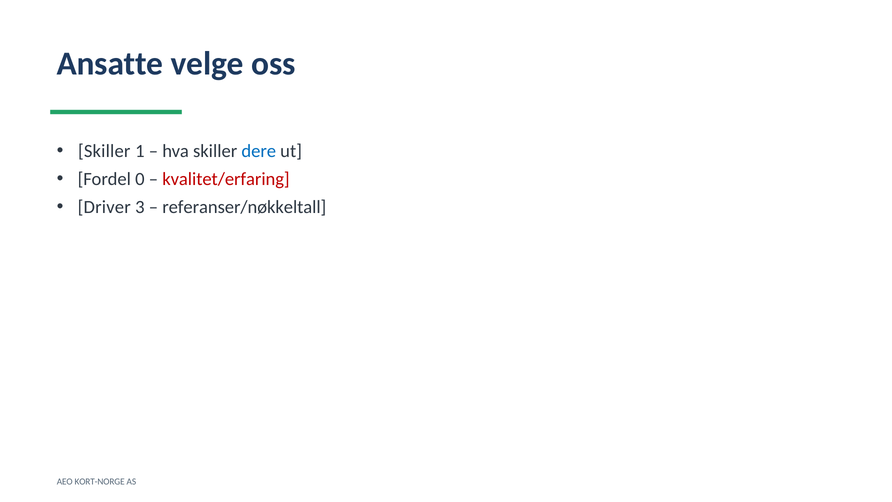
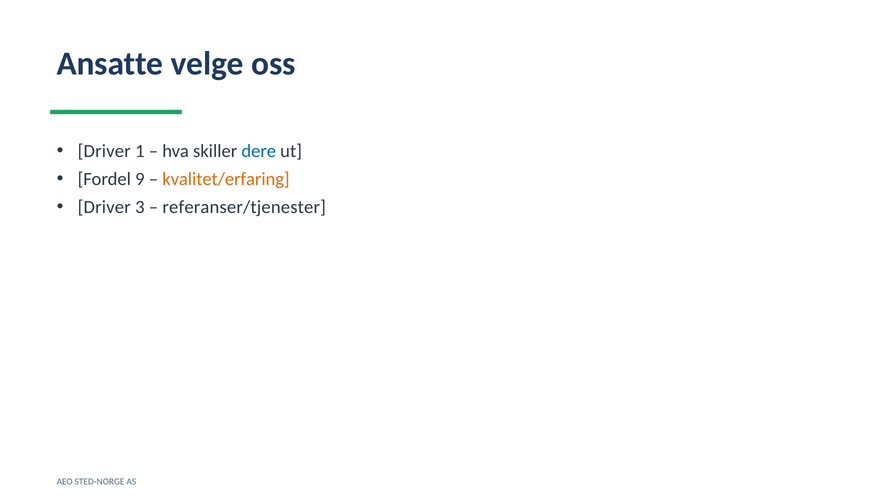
Skiller at (104, 151): Skiller -> Driver
0: 0 -> 9
kvalitet/erfaring colour: red -> orange
referanser/nøkkeltall: referanser/nøkkeltall -> referanser/tjenester
KORT-NORGE: KORT-NORGE -> STED-NORGE
